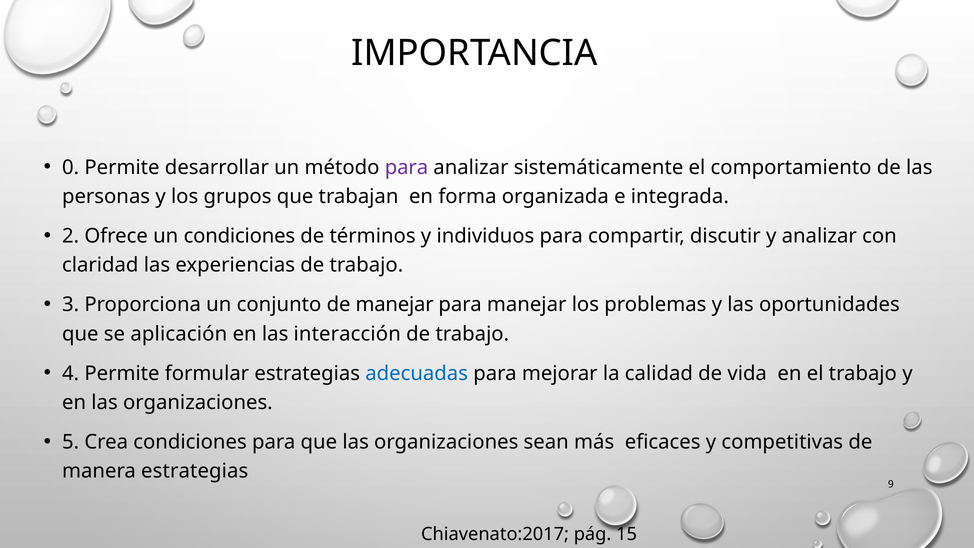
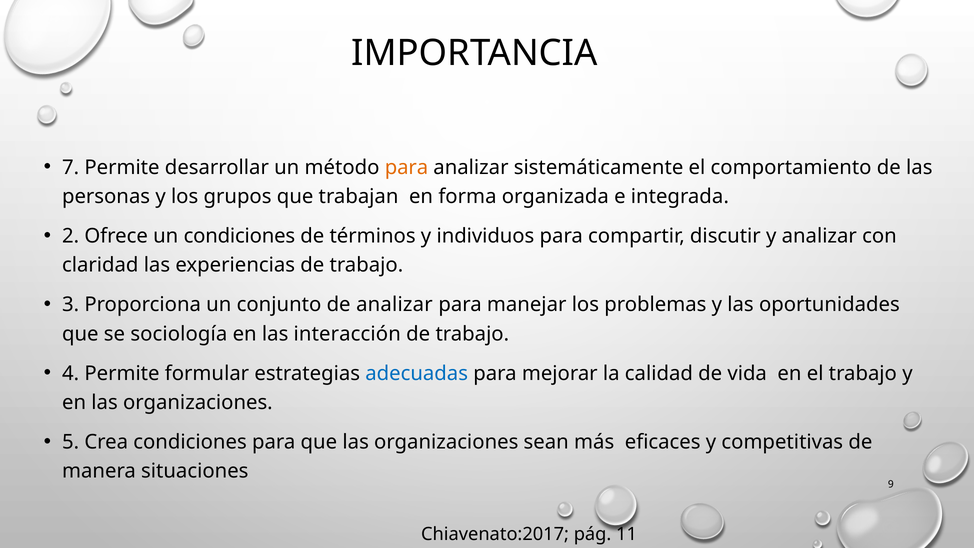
0: 0 -> 7
para at (406, 167) colour: purple -> orange
de manejar: manejar -> analizar
aplicación: aplicación -> sociología
manera estrategias: estrategias -> situaciones
15: 15 -> 11
